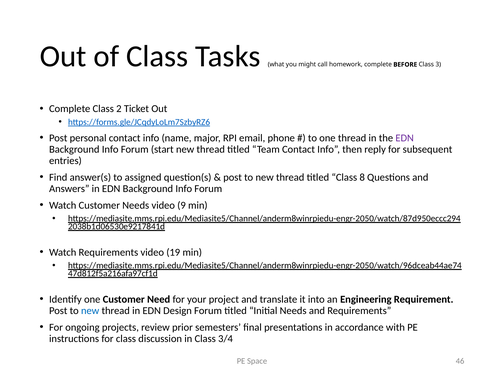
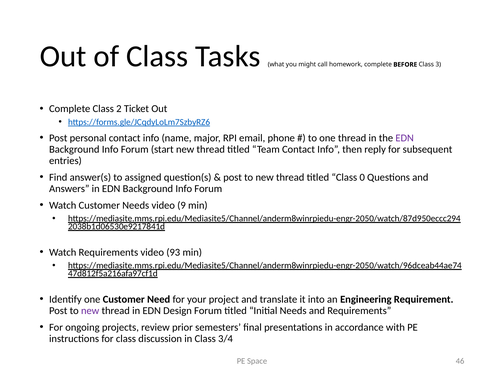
8: 8 -> 0
19: 19 -> 93
new at (90, 311) colour: blue -> purple
